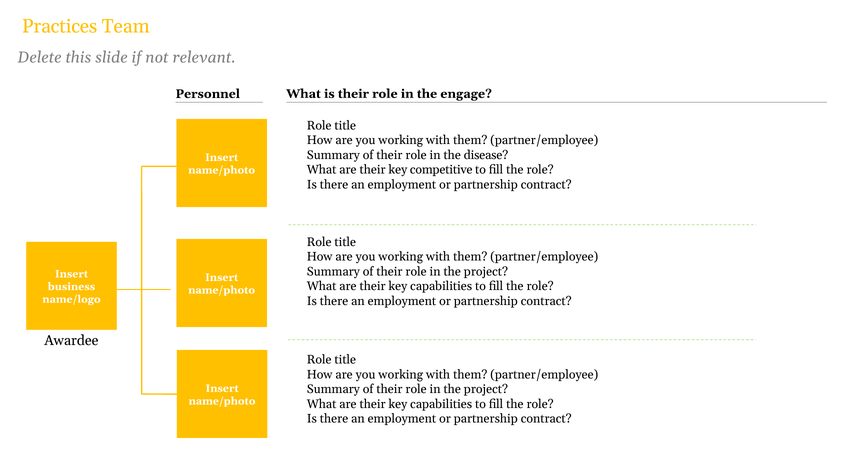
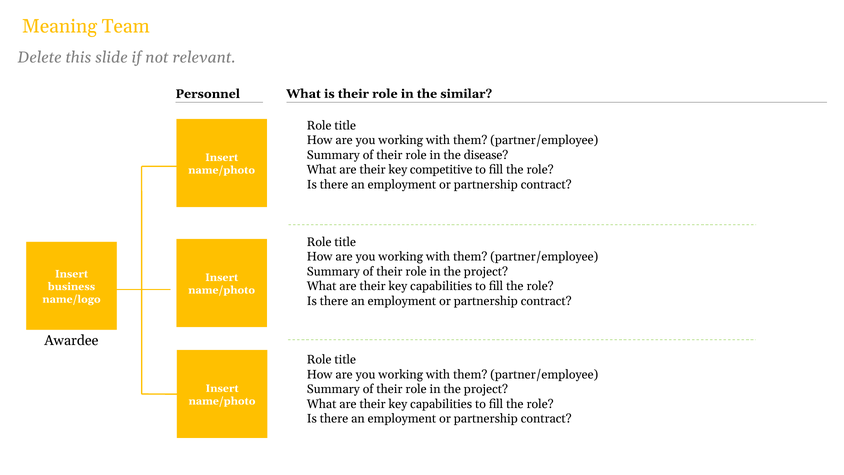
Practices: Practices -> Meaning
engage: engage -> similar
